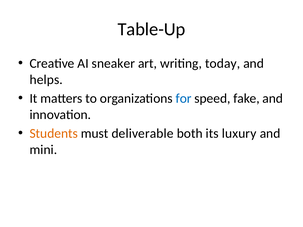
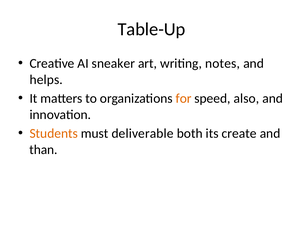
today: today -> notes
for colour: blue -> orange
fake: fake -> also
luxury: luxury -> create
mini: mini -> than
